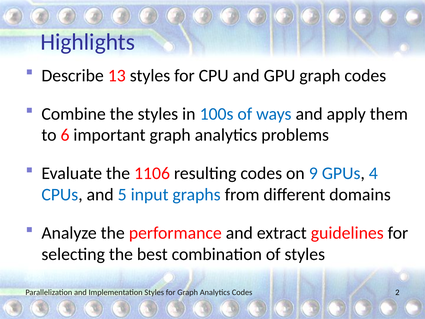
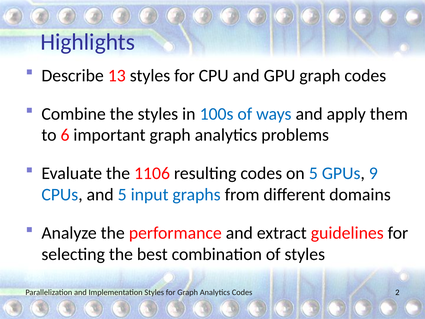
on 9: 9 -> 5
4: 4 -> 9
